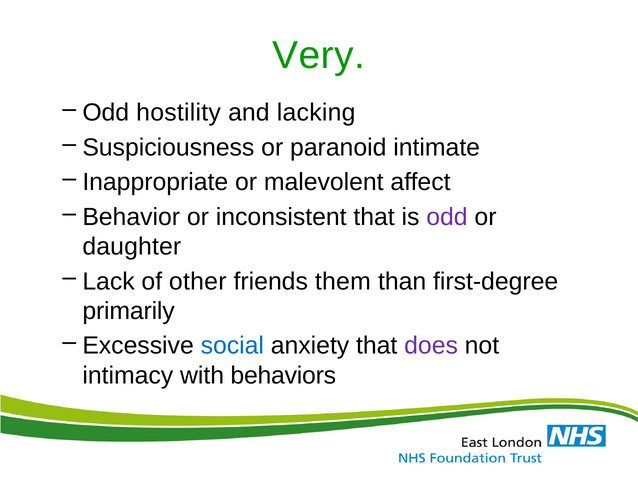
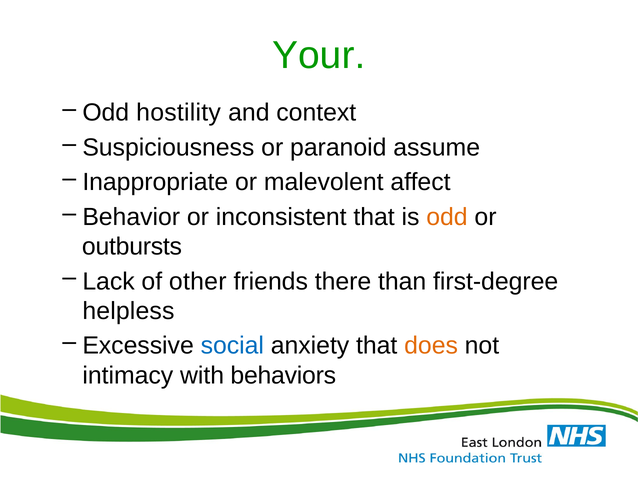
Very: Very -> Your
lacking: lacking -> context
intimate: intimate -> assume
odd at (447, 217) colour: purple -> orange
daughter: daughter -> outbursts
them: them -> there
primarily: primarily -> helpless
does colour: purple -> orange
